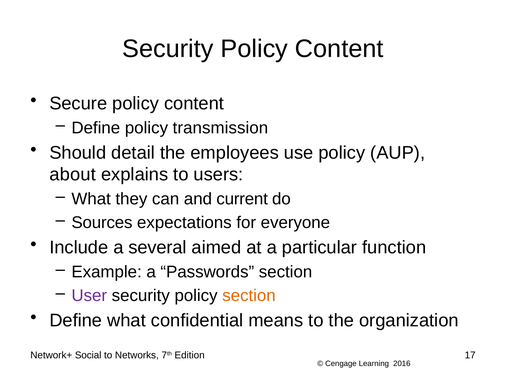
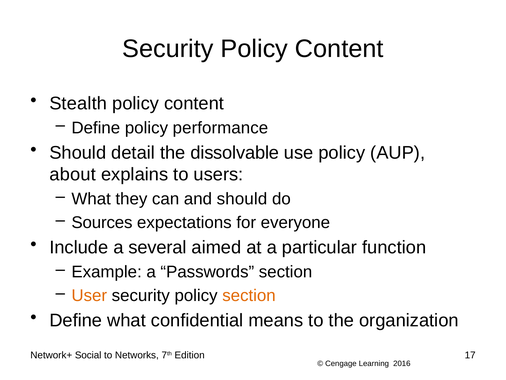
Secure: Secure -> Stealth
transmission: transmission -> performance
employees: employees -> dissolvable
and current: current -> should
User colour: purple -> orange
